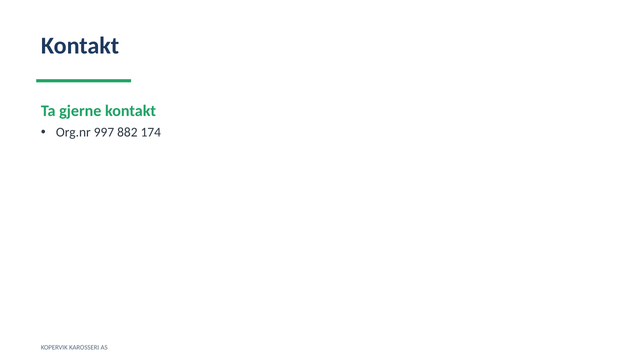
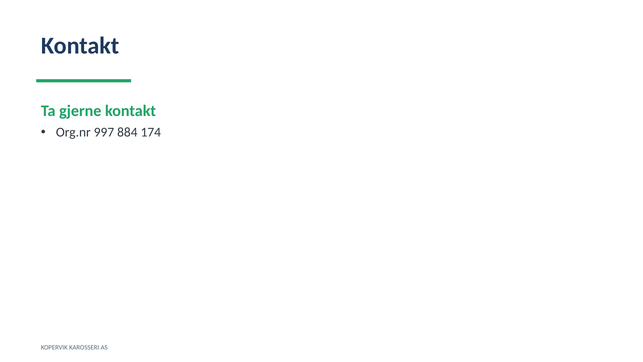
882: 882 -> 884
